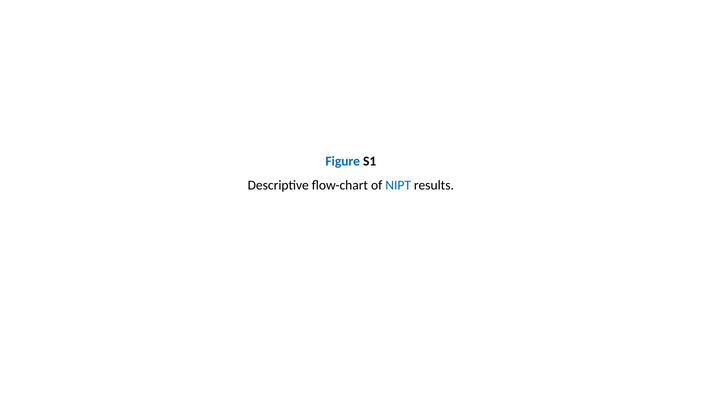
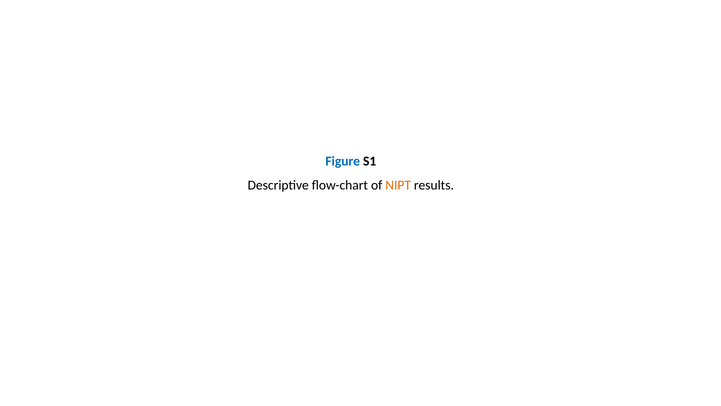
NIPT colour: blue -> orange
